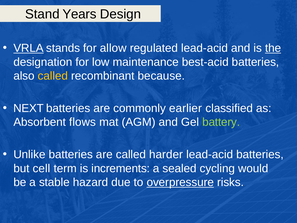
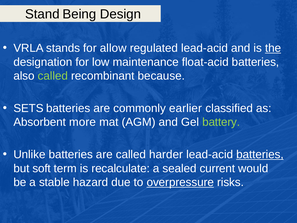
Years: Years -> Being
VRLA underline: present -> none
best-acid: best-acid -> float-acid
called at (53, 76) colour: yellow -> light green
NEXT: NEXT -> SETS
flows: flows -> more
batteries at (260, 154) underline: none -> present
cell: cell -> soft
increments: increments -> recalculate
cycling: cycling -> current
